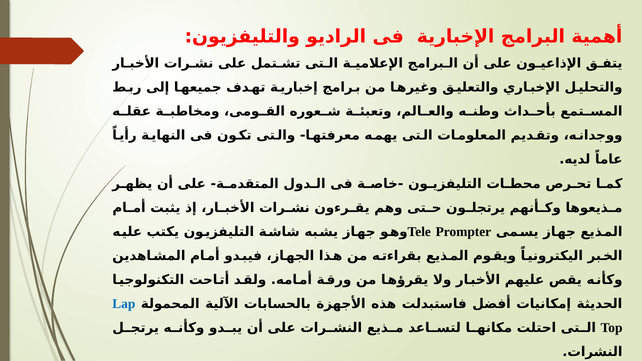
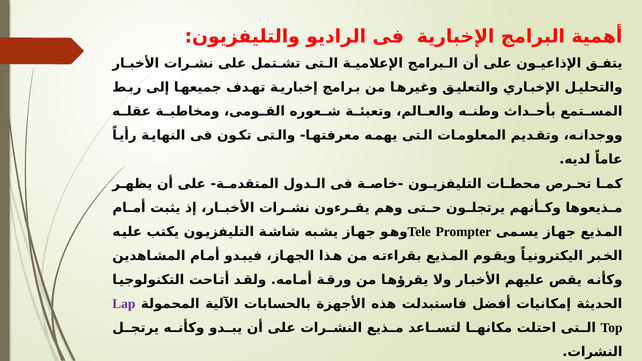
Lap colour: blue -> purple
